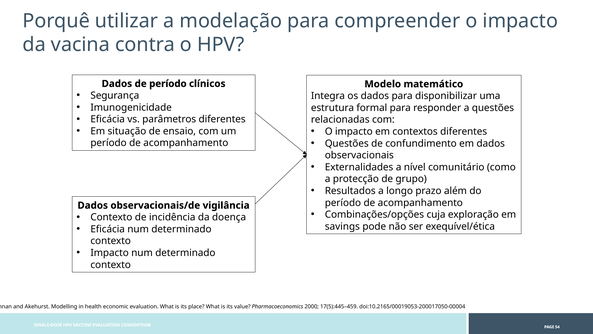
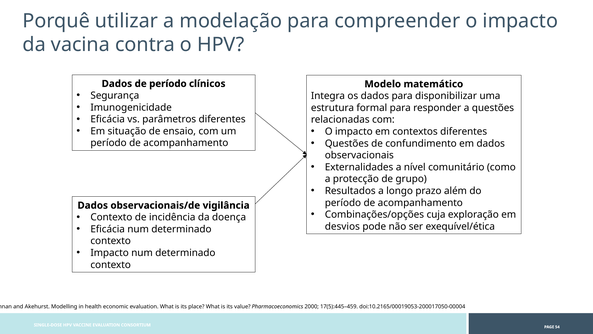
savings: savings -> desvios
